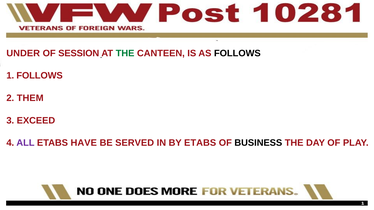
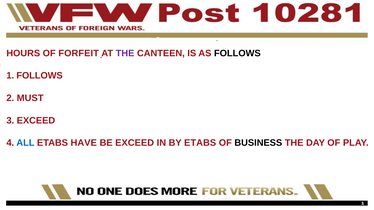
UNDER: UNDER -> HOURS
SESSION: SESSION -> FORFEIT
THE at (125, 53) colour: green -> purple
THEM: THEM -> MUST
ALL colour: purple -> blue
BE SERVED: SERVED -> EXCEED
